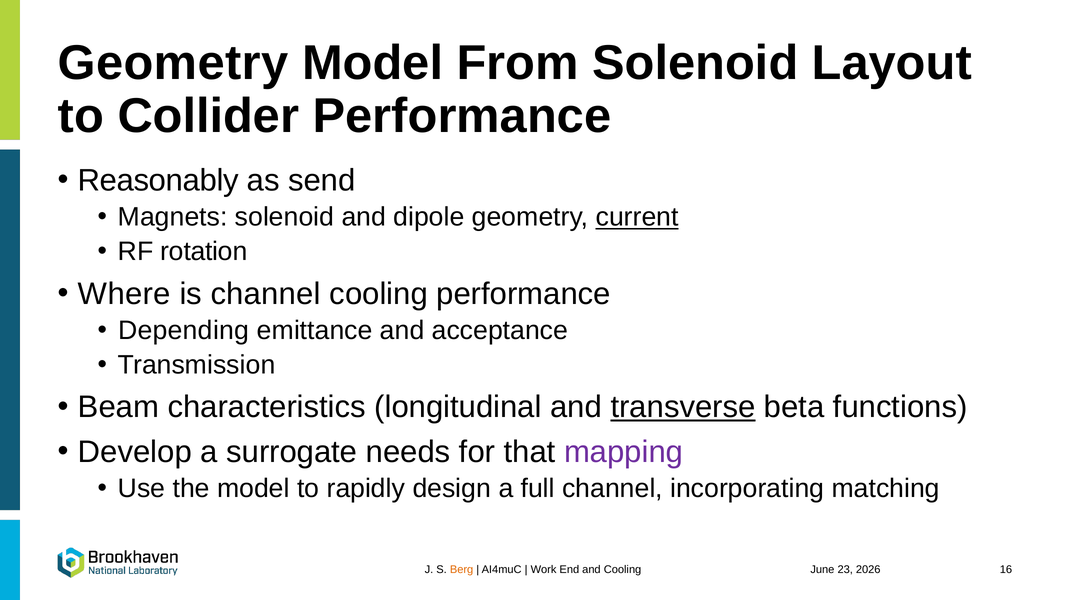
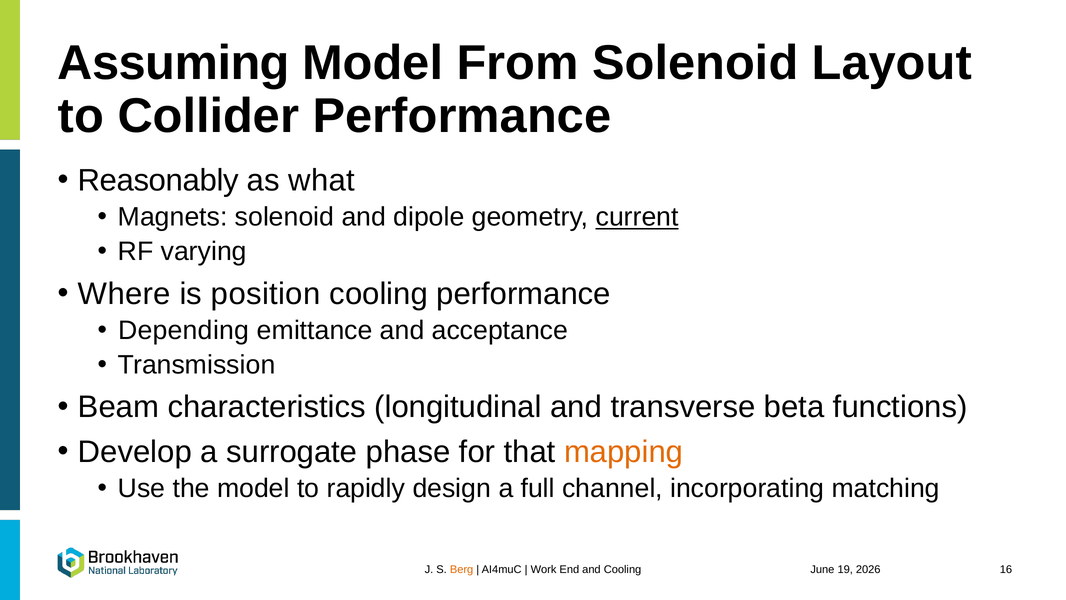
Geometry at (173, 63): Geometry -> Assuming
send: send -> what
rotation: rotation -> varying
is channel: channel -> position
transverse underline: present -> none
needs: needs -> phase
mapping colour: purple -> orange
23: 23 -> 19
